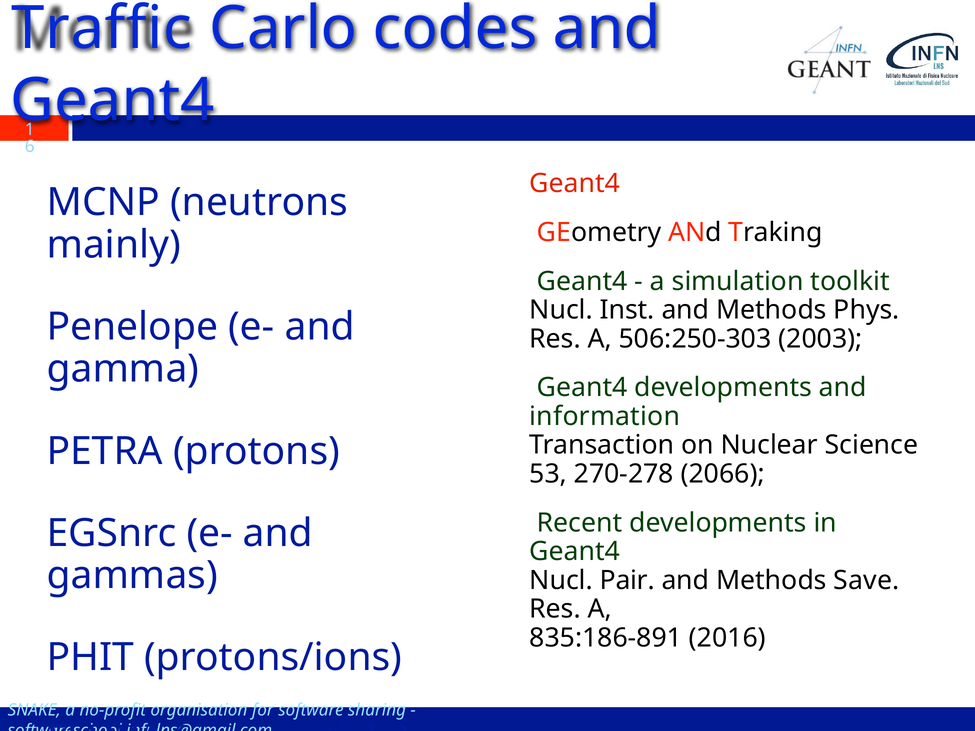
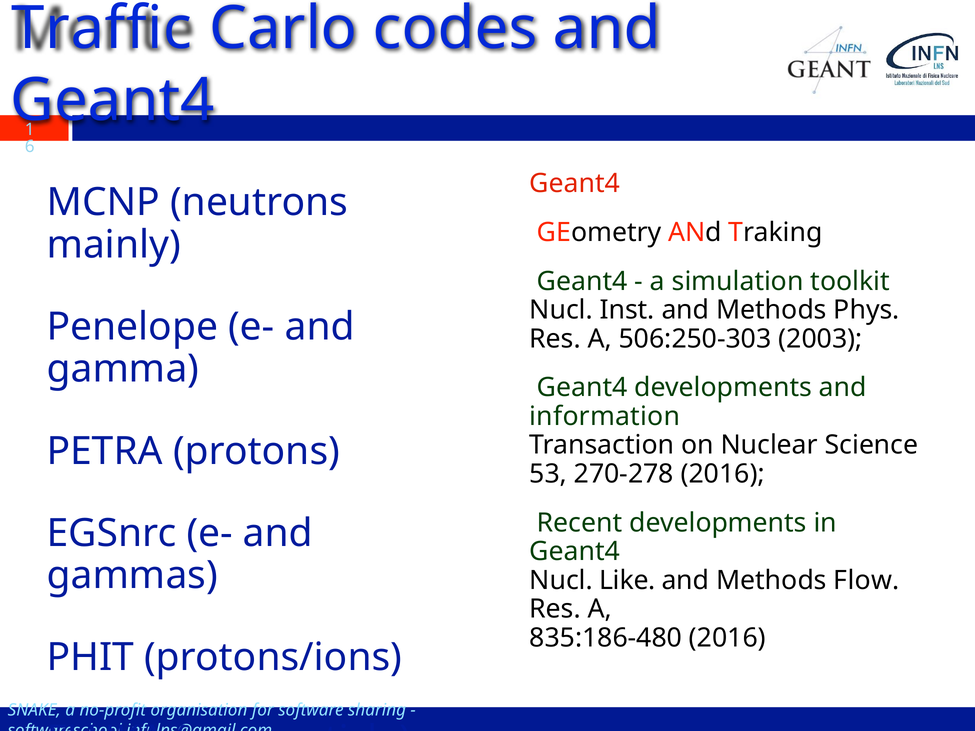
270-278 2066: 2066 -> 2016
Pair: Pair -> Like
Save: Save -> Flow
835:186-891: 835:186-891 -> 835:186-480
